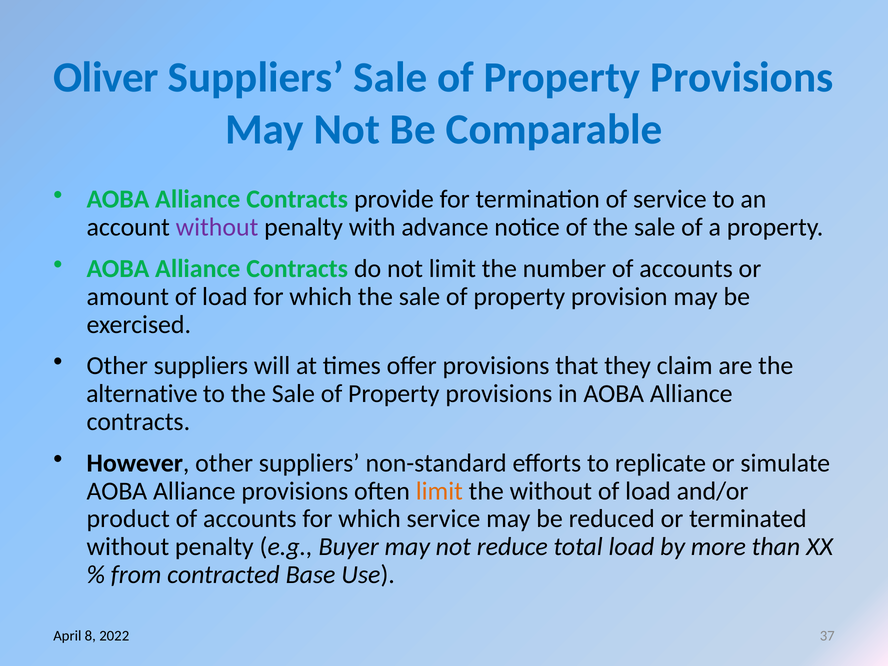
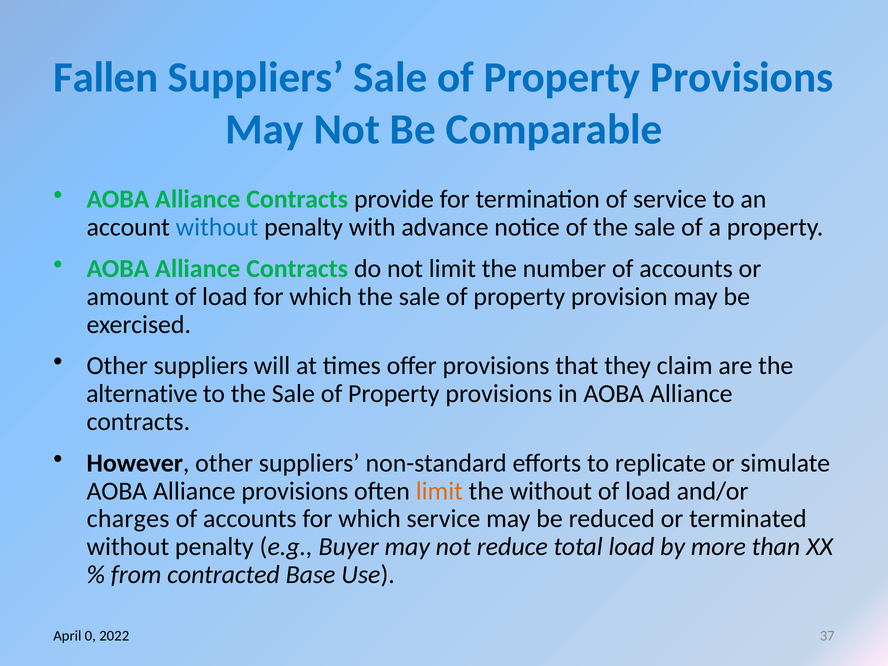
Oliver: Oliver -> Fallen
without at (217, 227) colour: purple -> blue
product: product -> charges
8: 8 -> 0
